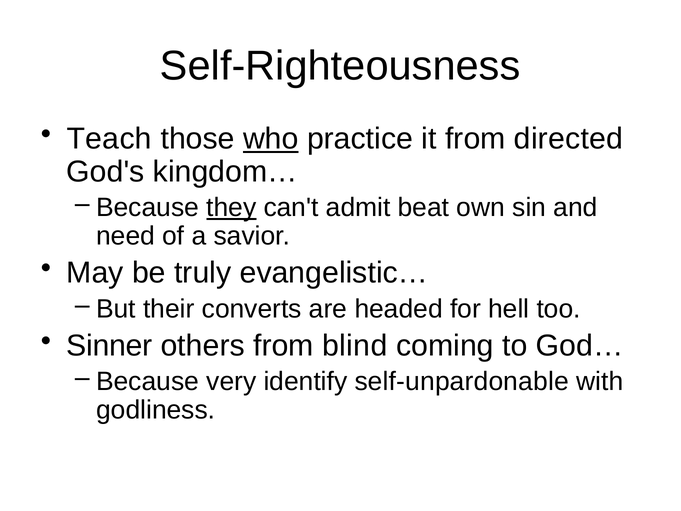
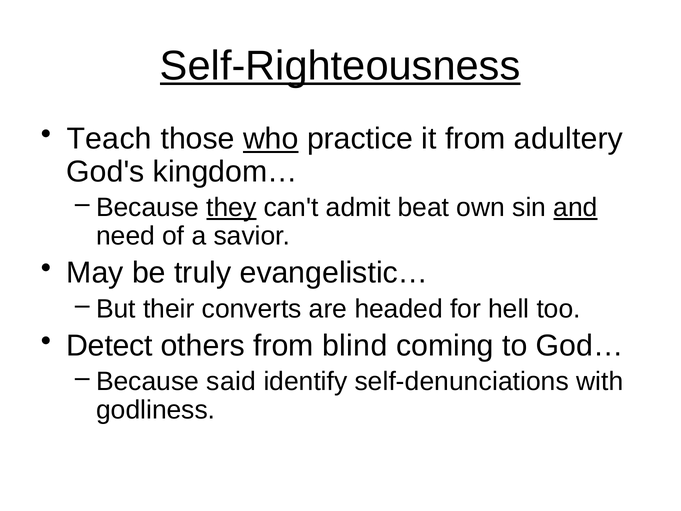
Self-Righteousness underline: none -> present
directed: directed -> adultery
and underline: none -> present
Sinner: Sinner -> Detect
very: very -> said
self-unpardonable: self-unpardonable -> self-denunciations
